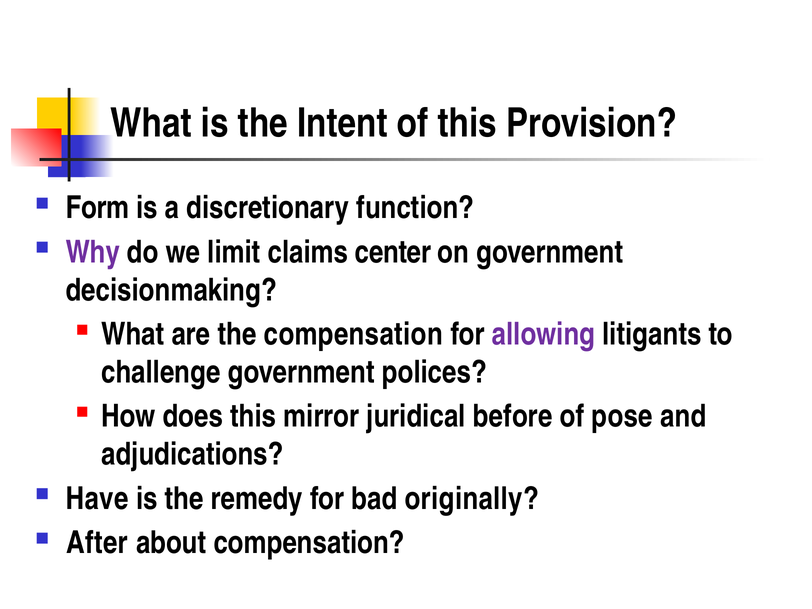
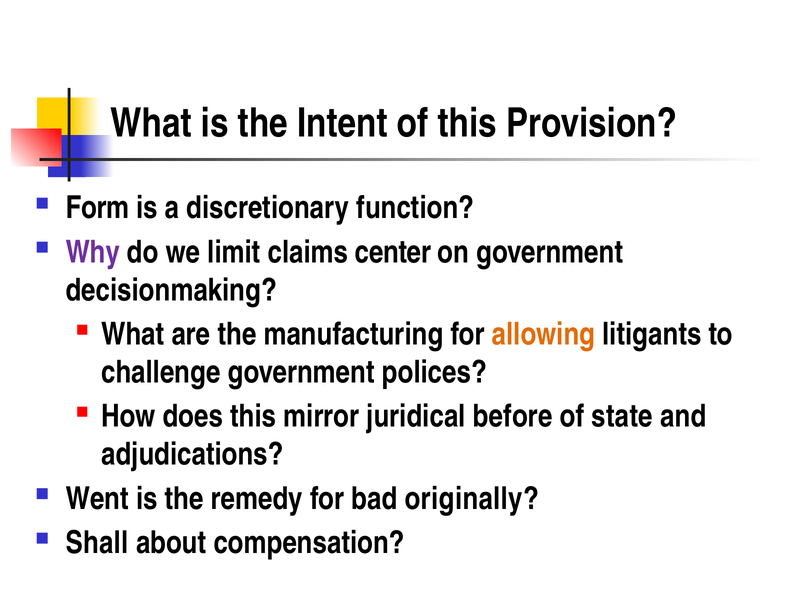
the compensation: compensation -> manufacturing
allowing colour: purple -> orange
pose: pose -> state
Have: Have -> Went
After: After -> Shall
